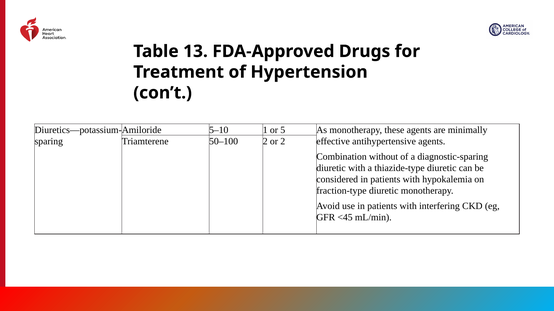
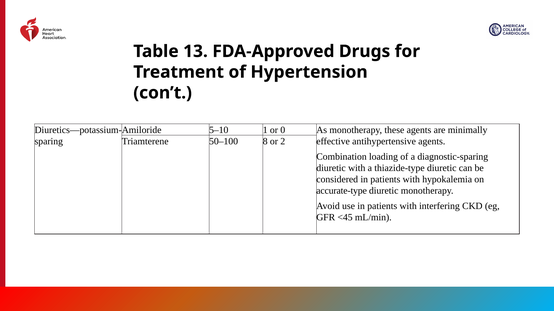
5: 5 -> 0
50–100 2: 2 -> 8
without: without -> loading
fraction-type: fraction-type -> accurate-type
